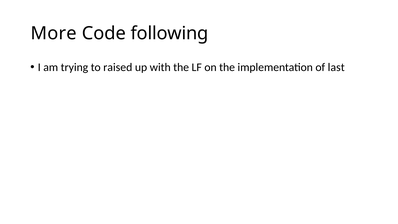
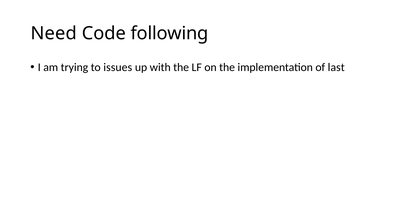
More: More -> Need
raised: raised -> issues
